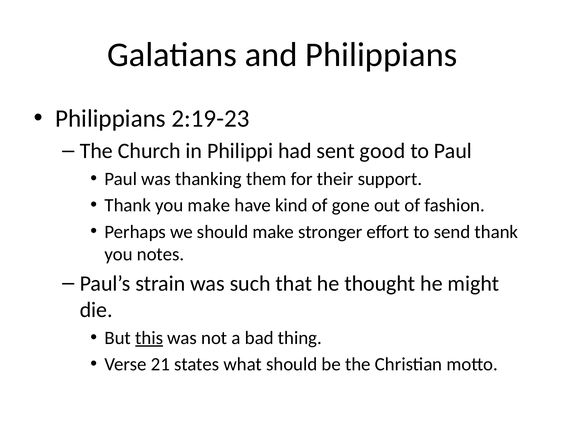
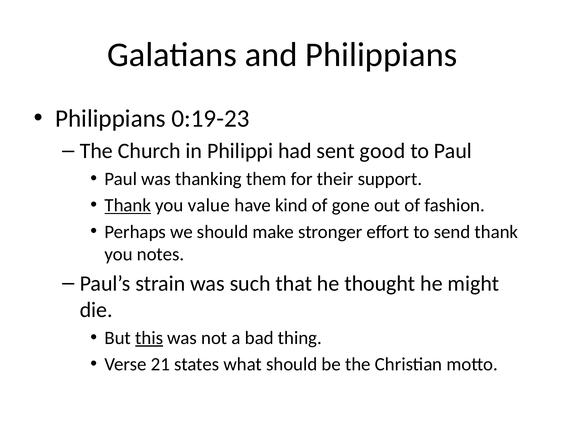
2:19-23: 2:19-23 -> 0:19-23
Thank at (128, 205) underline: none -> present
you make: make -> value
